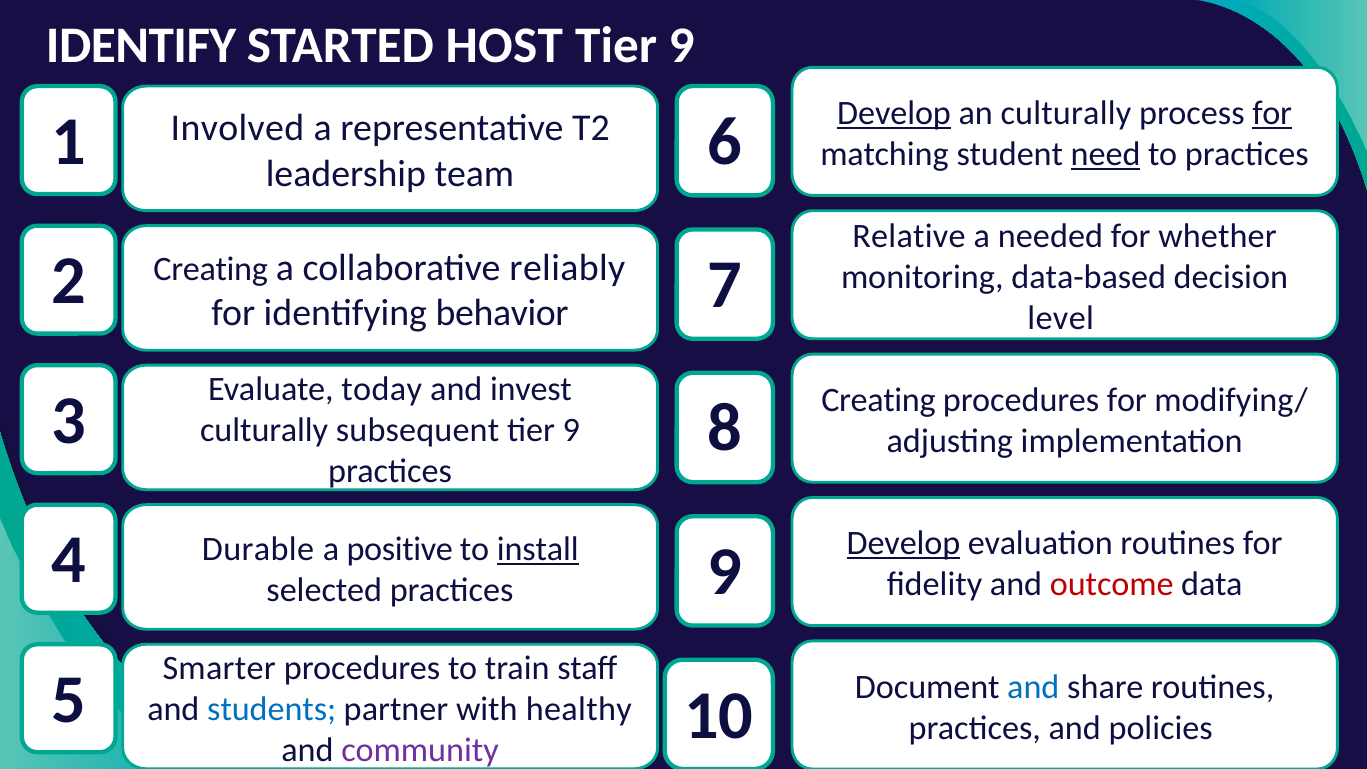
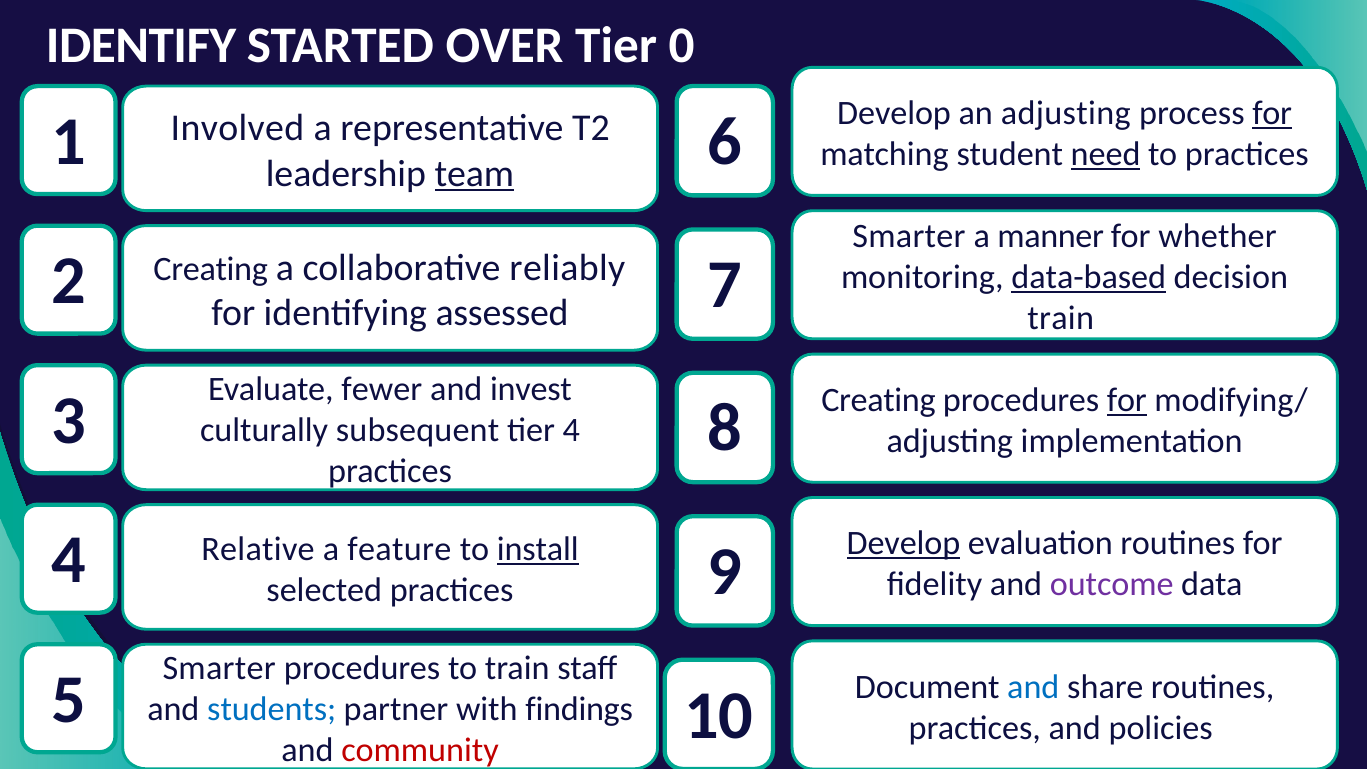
HOST: HOST -> OVER
9 at (682, 46): 9 -> 0
Develop at (894, 113) underline: present -> none
an culturally: culturally -> adjusting
team underline: none -> present
Relative at (909, 236): Relative -> Smarter
needed: needed -> manner
data-based underline: none -> present
behavior: behavior -> assessed
level at (1061, 318): level -> train
today: today -> fewer
for at (1127, 400) underline: none -> present
9 at (571, 430): 9 -> 4
Durable: Durable -> Relative
positive: positive -> feature
outcome colour: red -> purple
healthy: healthy -> findings
community colour: purple -> red
